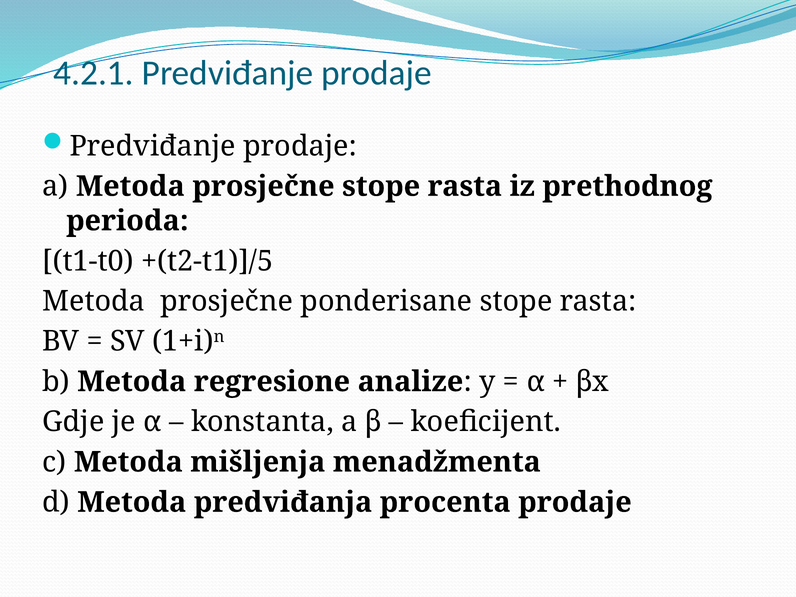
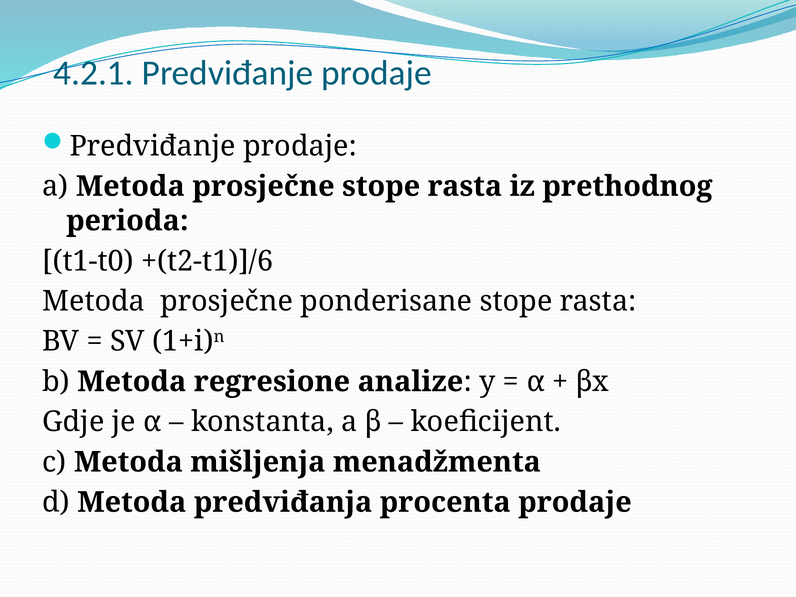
+(t2-t1)]/5: +(t2-t1)]/5 -> +(t2-t1)]/6
